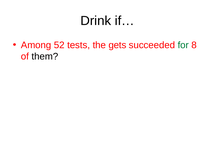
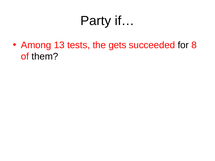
Drink: Drink -> Party
52: 52 -> 13
for colour: green -> black
